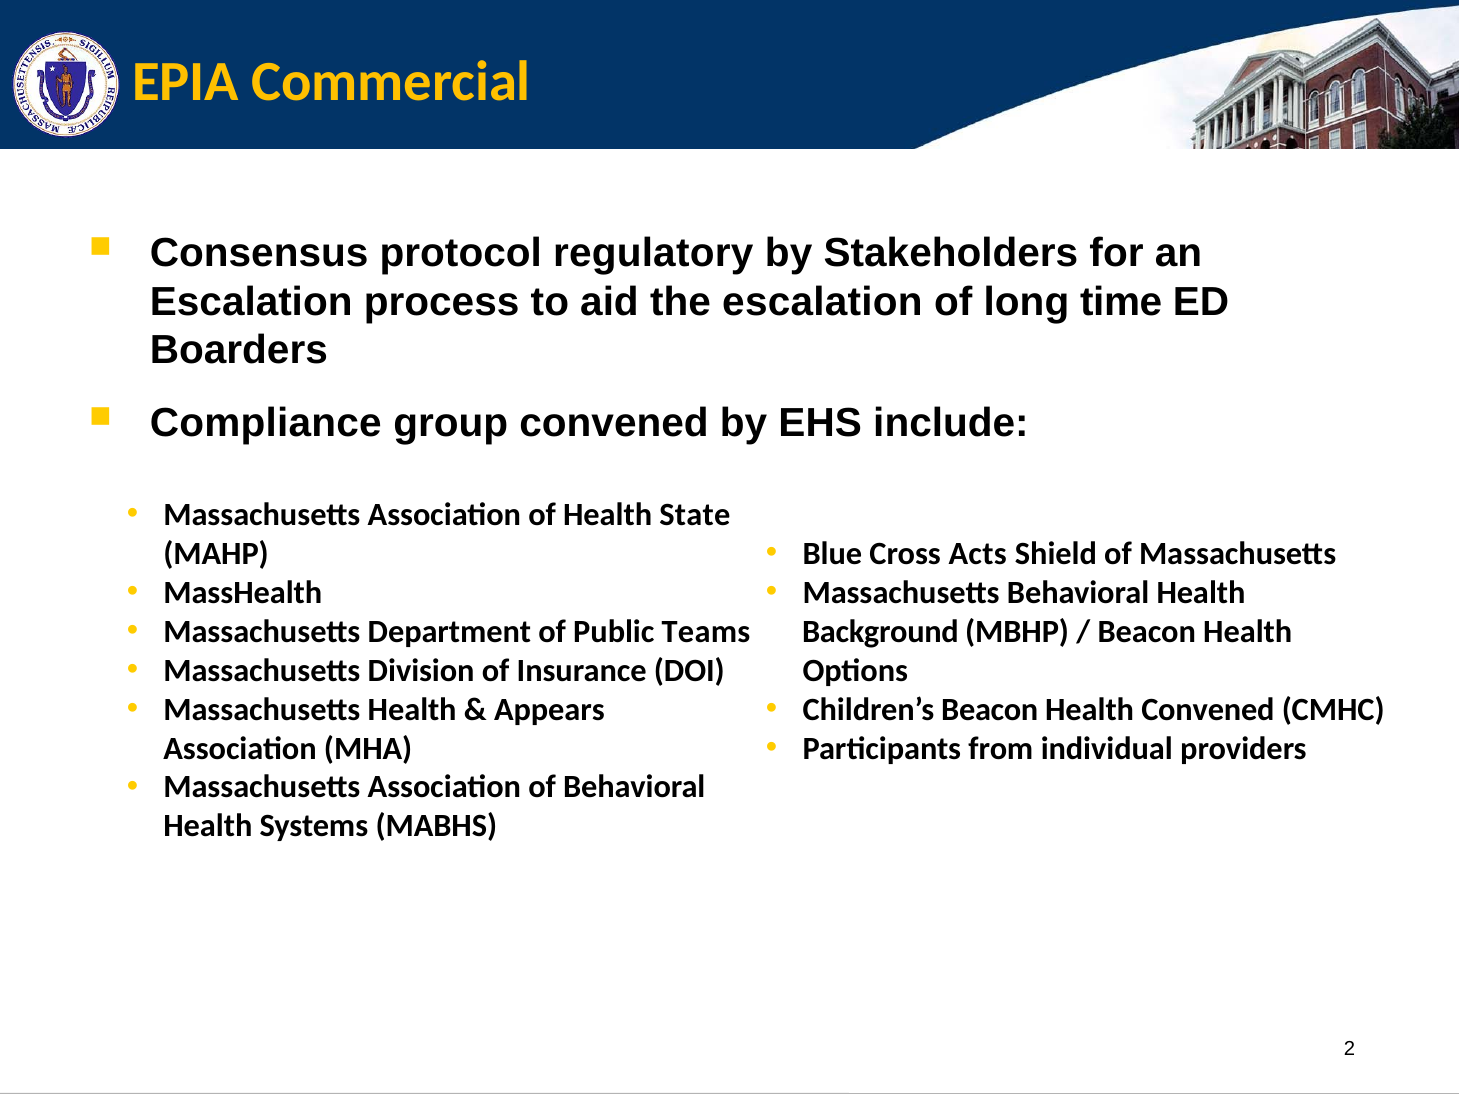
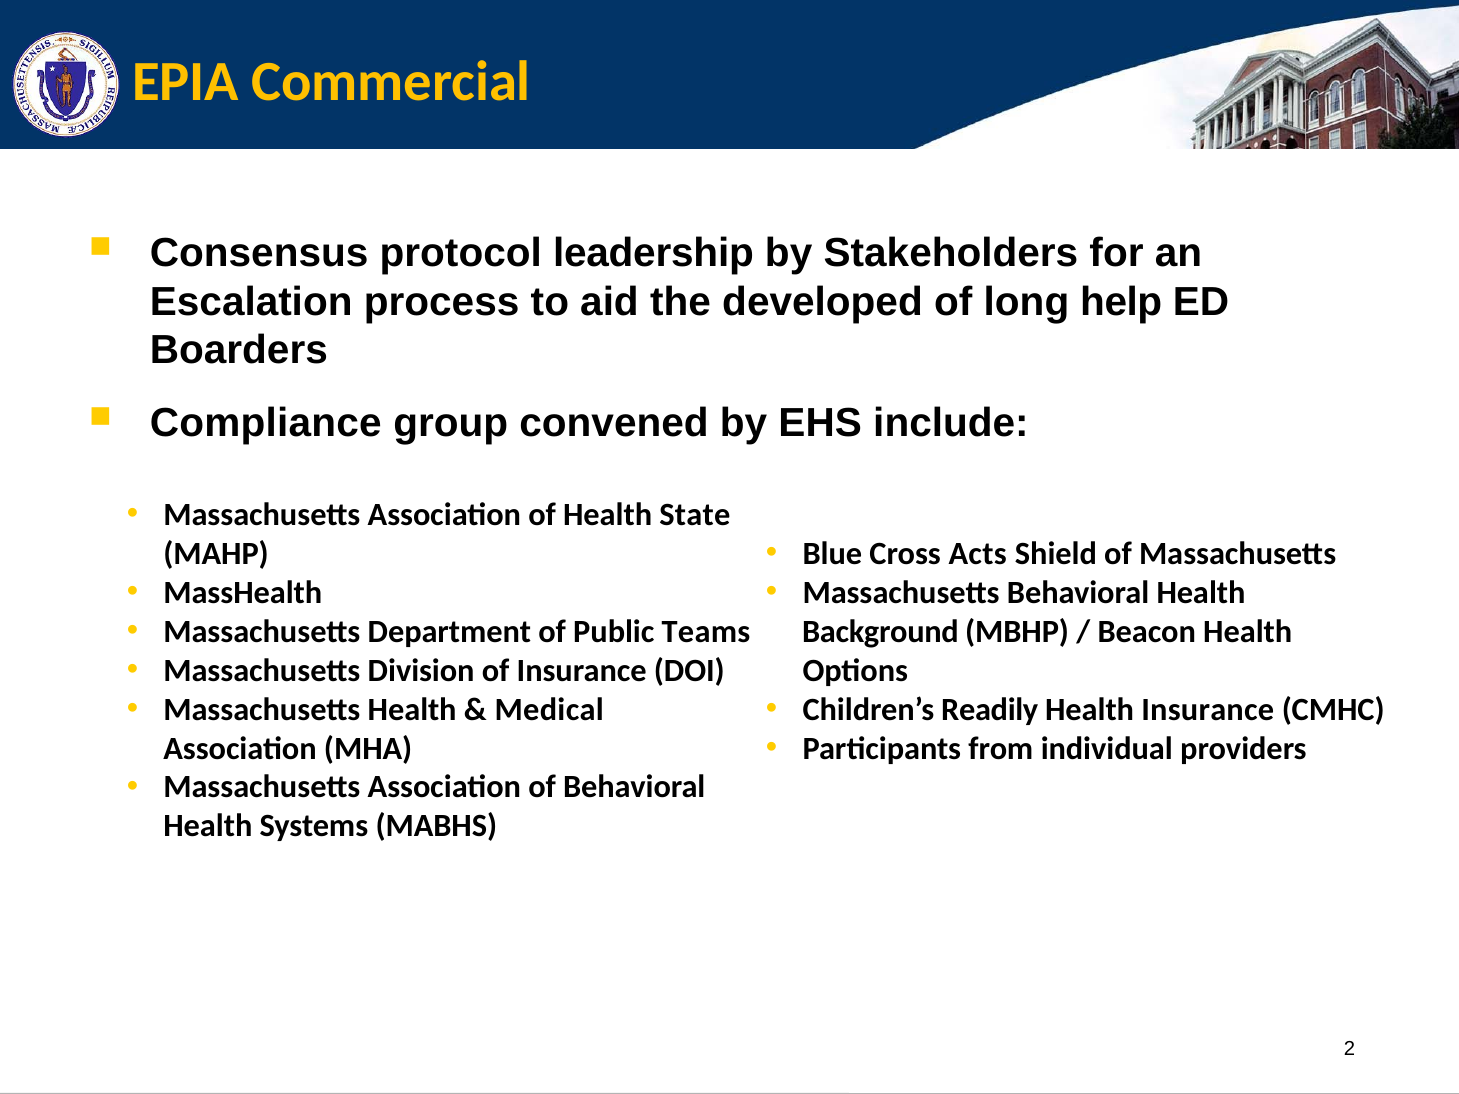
regulatory: regulatory -> leadership
the escalation: escalation -> developed
time: time -> help
Appears: Appears -> Medical
Children’s Beacon: Beacon -> Readily
Health Convened: Convened -> Insurance
